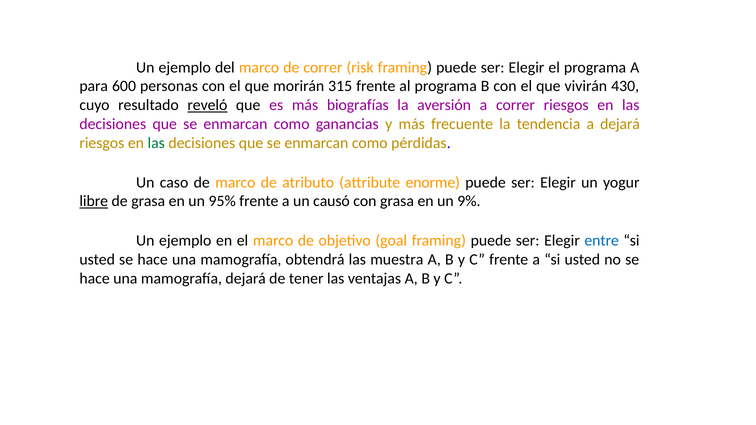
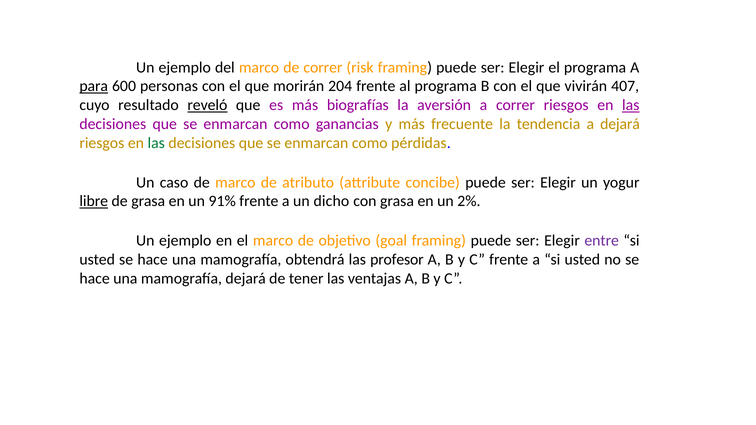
para underline: none -> present
315: 315 -> 204
430: 430 -> 407
las at (631, 105) underline: none -> present
enorme: enorme -> concibe
95%: 95% -> 91%
causó: causó -> dicho
9%: 9% -> 2%
entre colour: blue -> purple
muestra: muestra -> profesor
